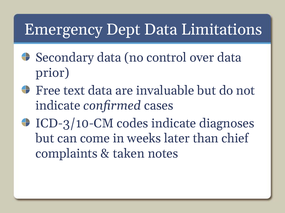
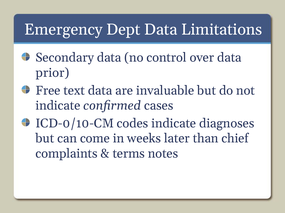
ICD-3/10-CM: ICD-3/10-CM -> ICD-0/10-CM
taken: taken -> terms
